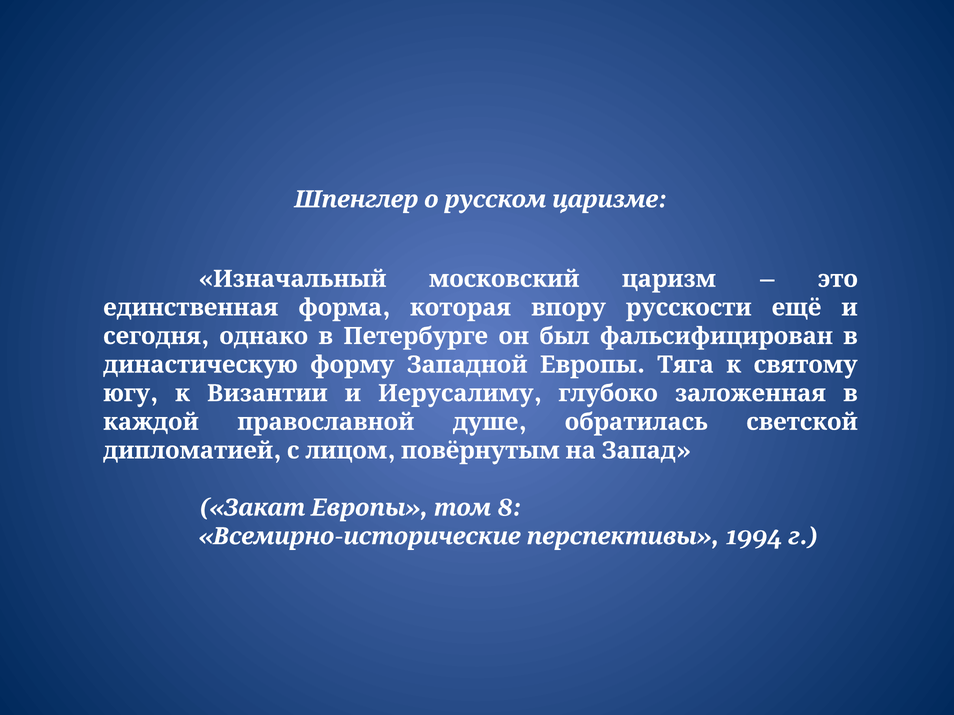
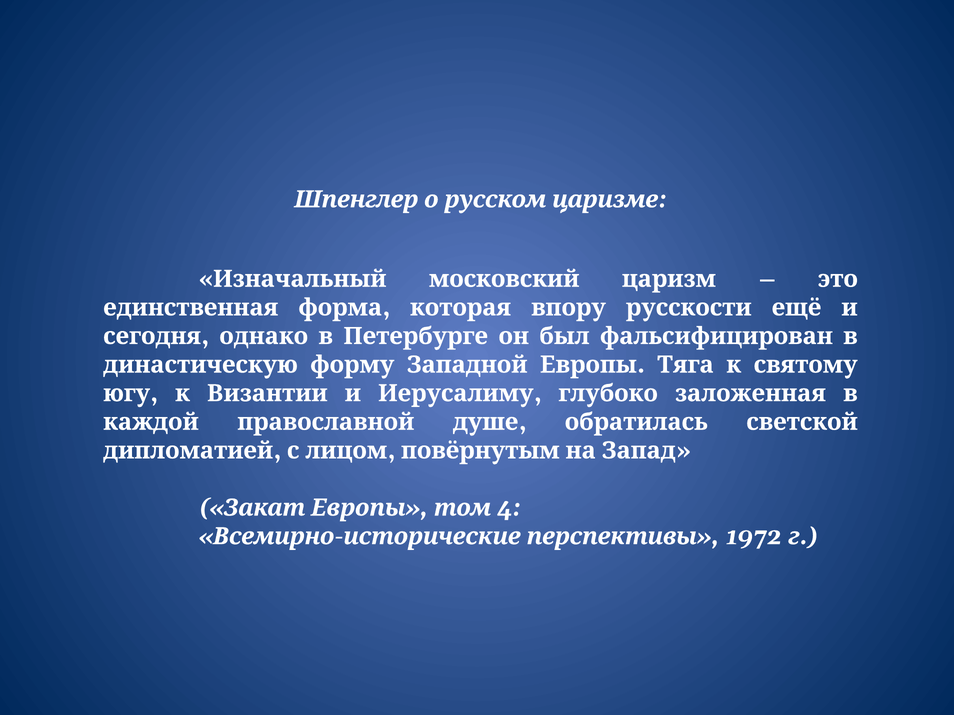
8: 8 -> 4
1994: 1994 -> 1972
